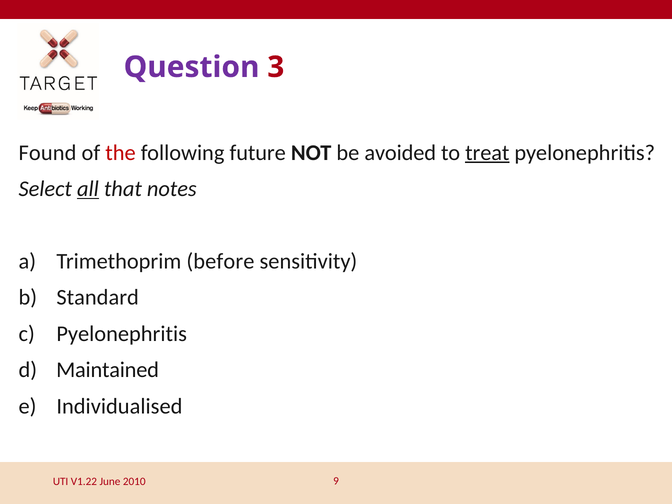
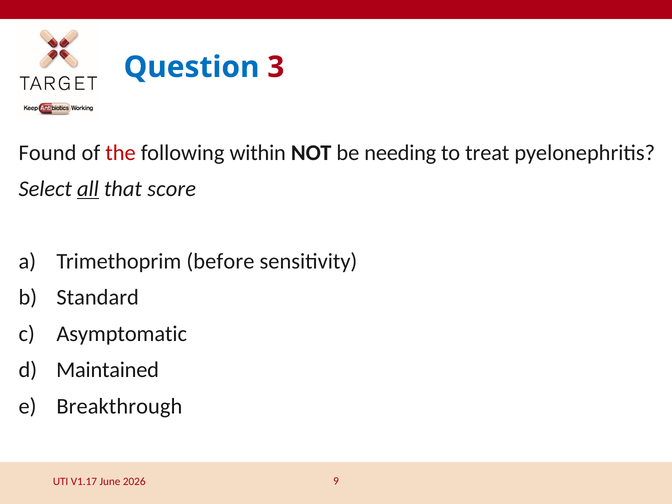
Question colour: purple -> blue
future: future -> within
avoided: avoided -> needing
treat underline: present -> none
notes: notes -> score
Pyelonephritis at (122, 334): Pyelonephritis -> Asymptomatic
Individualised: Individualised -> Breakthrough
V1.22: V1.22 -> V1.17
2010: 2010 -> 2026
